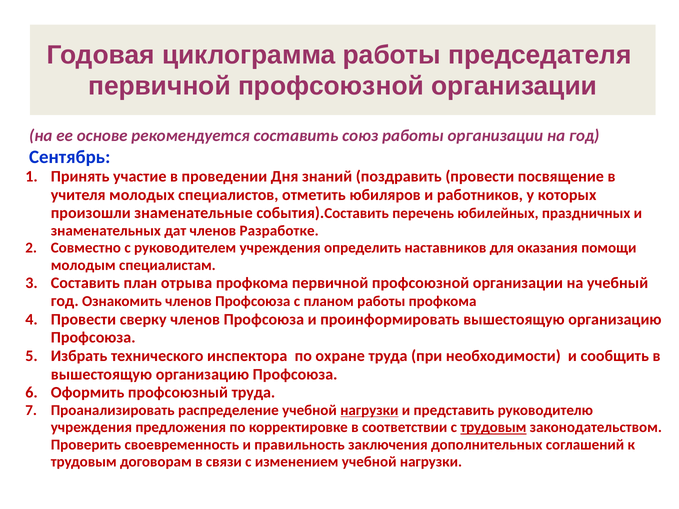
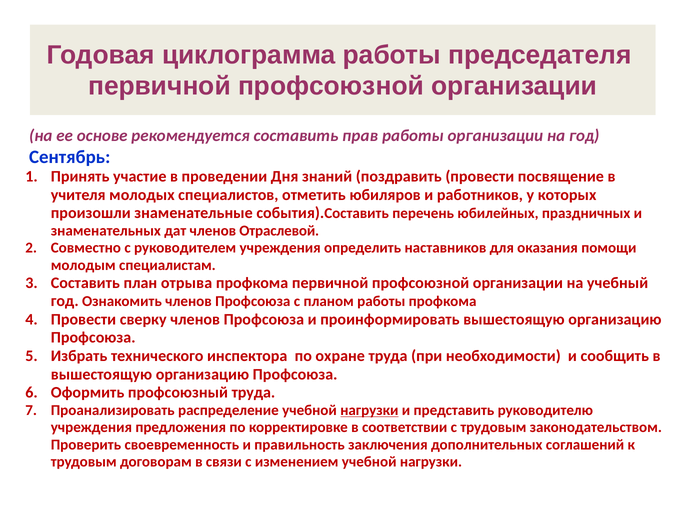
союз: союз -> прав
Разработке: Разработке -> Отраслевой
трудовым at (493, 428) underline: present -> none
